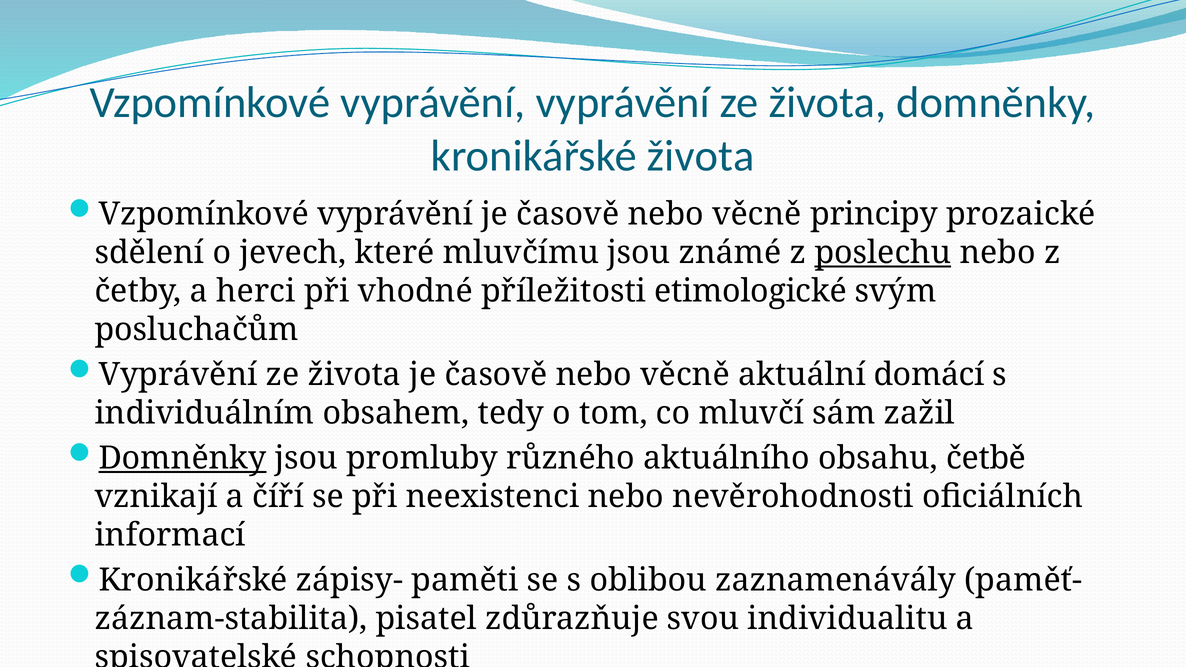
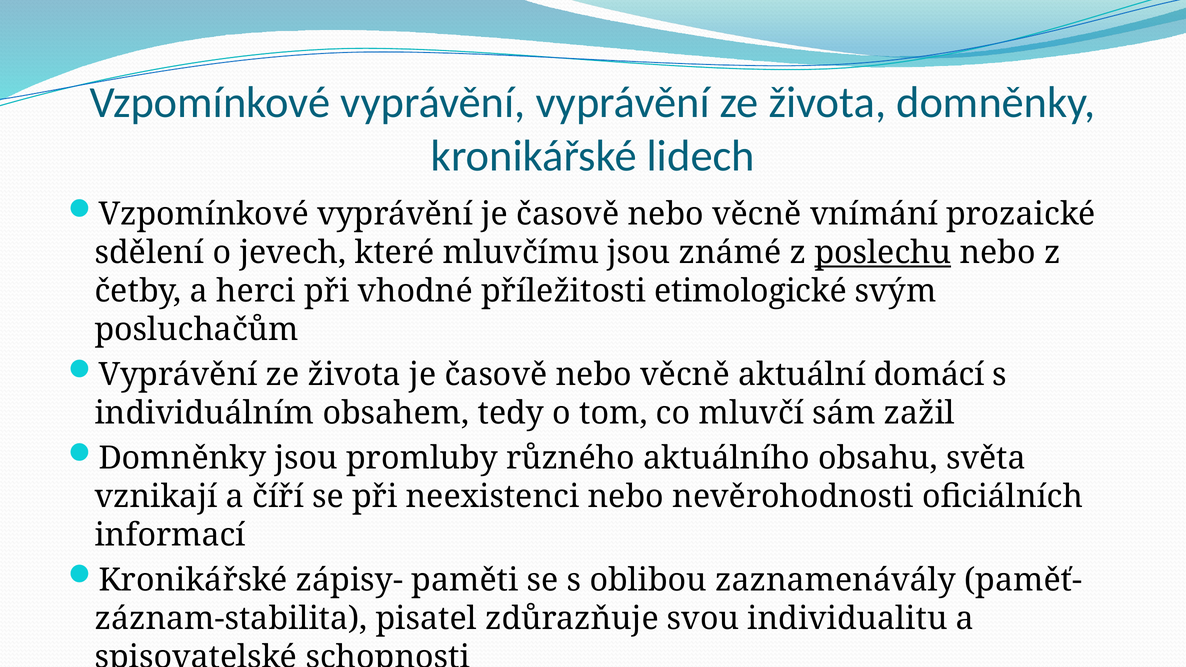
kronikářské života: života -> lidech
principy: principy -> vnímání
Domněnky at (182, 458) underline: present -> none
četbě: četbě -> světa
